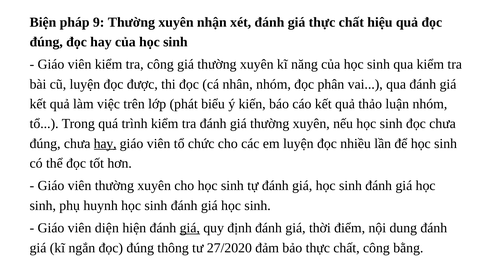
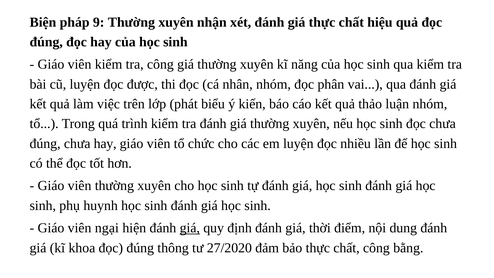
hay at (105, 143) underline: present -> none
diện: diện -> ngại
ngắn: ngắn -> khoa
